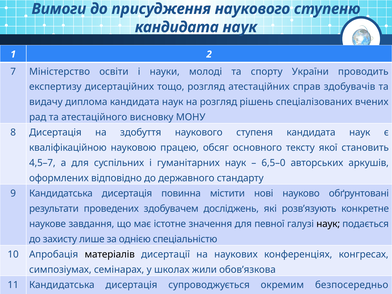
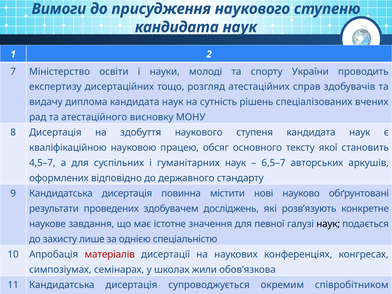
на розгляд: розгляд -> сутність
6,5–0: 6,5–0 -> 6,5–7
матеріалів colour: black -> red
безпосередньо: безпосередньо -> співробітником
